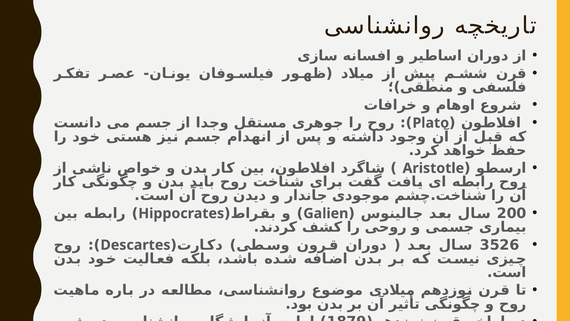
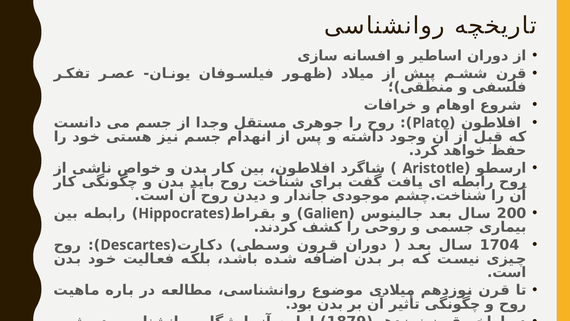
3526: 3526 -> 1704
